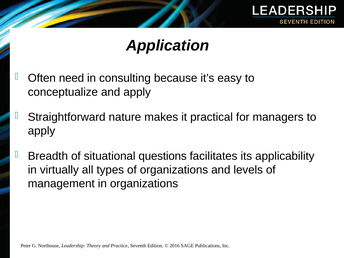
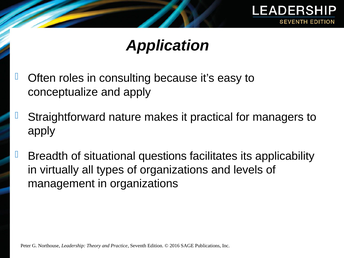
need: need -> roles
